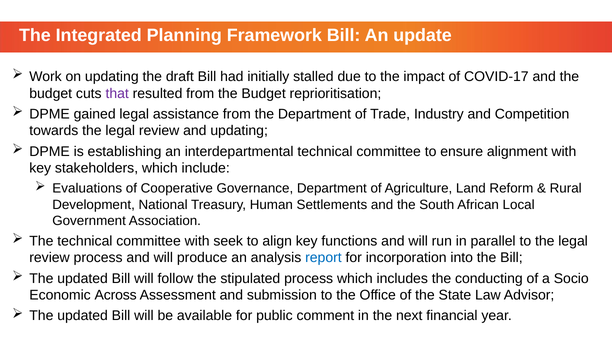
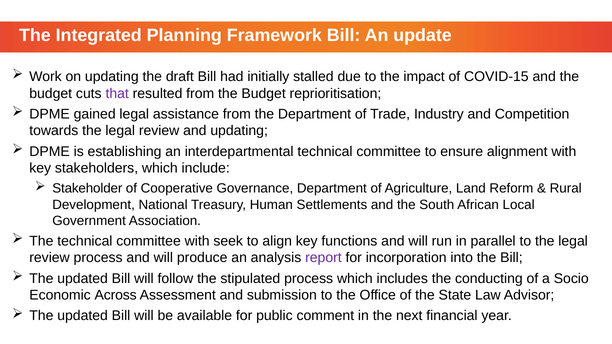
COVID-17: COVID-17 -> COVID-15
Evaluations: Evaluations -> Stakeholder
report colour: blue -> purple
